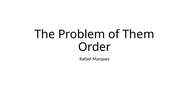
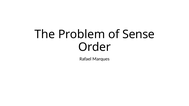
Them: Them -> Sense
